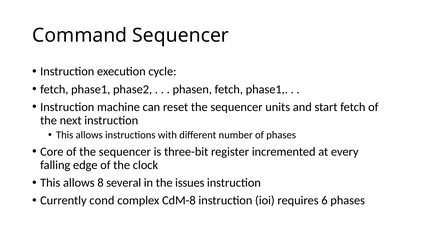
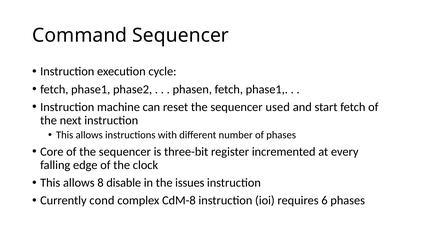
units: units -> used
several: several -> disable
